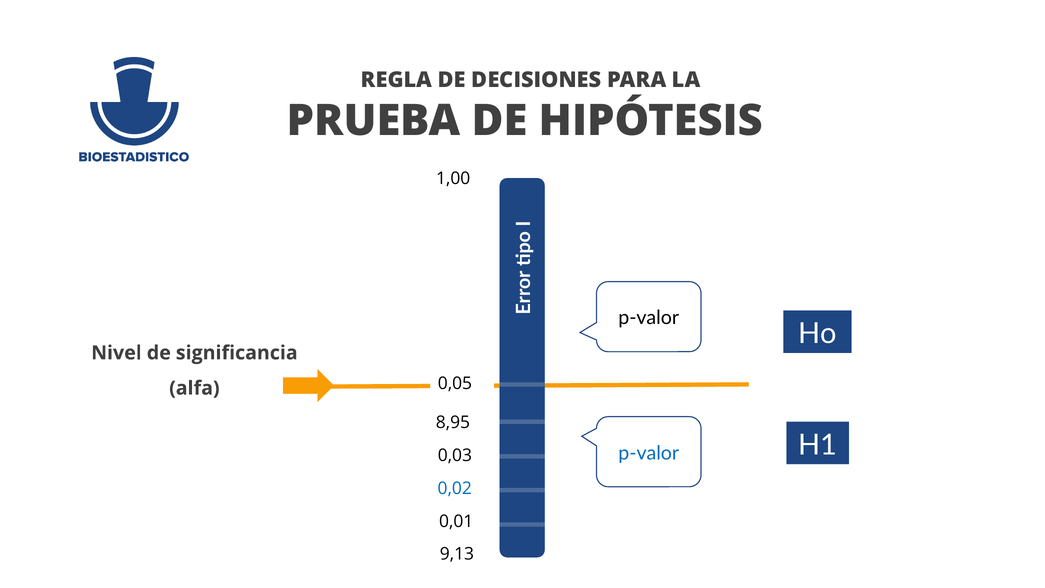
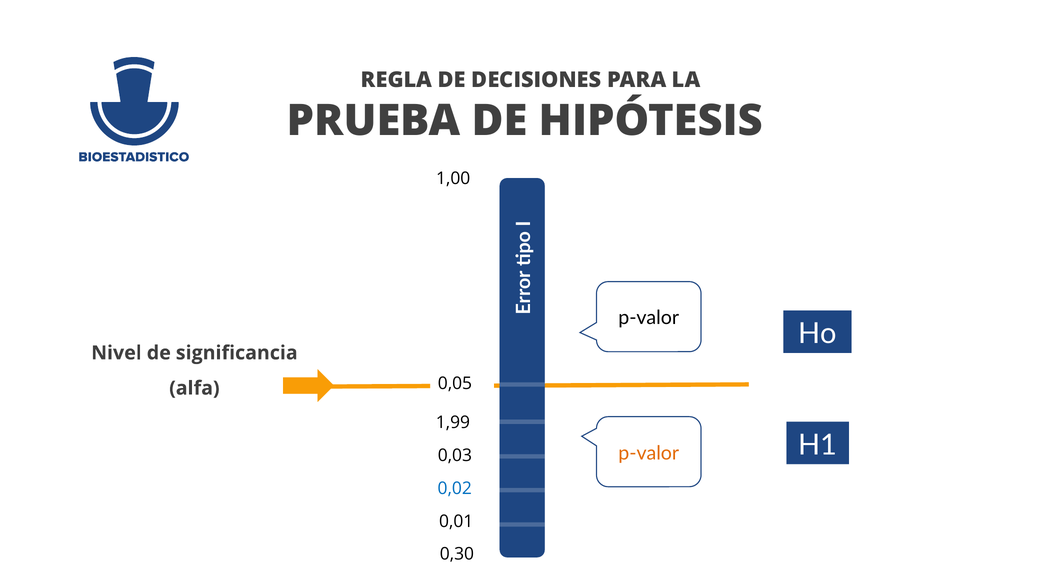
8,95: 8,95 -> 1,99
p-valor at (649, 453) colour: blue -> orange
9,13: 9,13 -> 0,30
